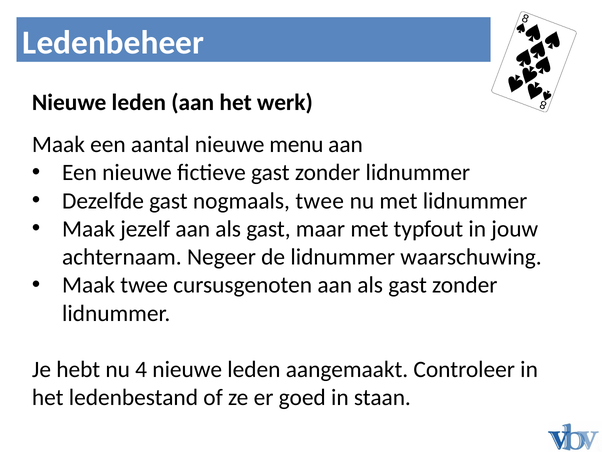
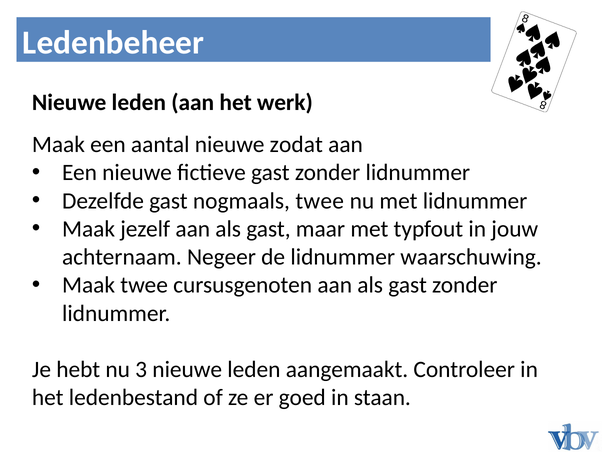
menu: menu -> zodat
4: 4 -> 3
